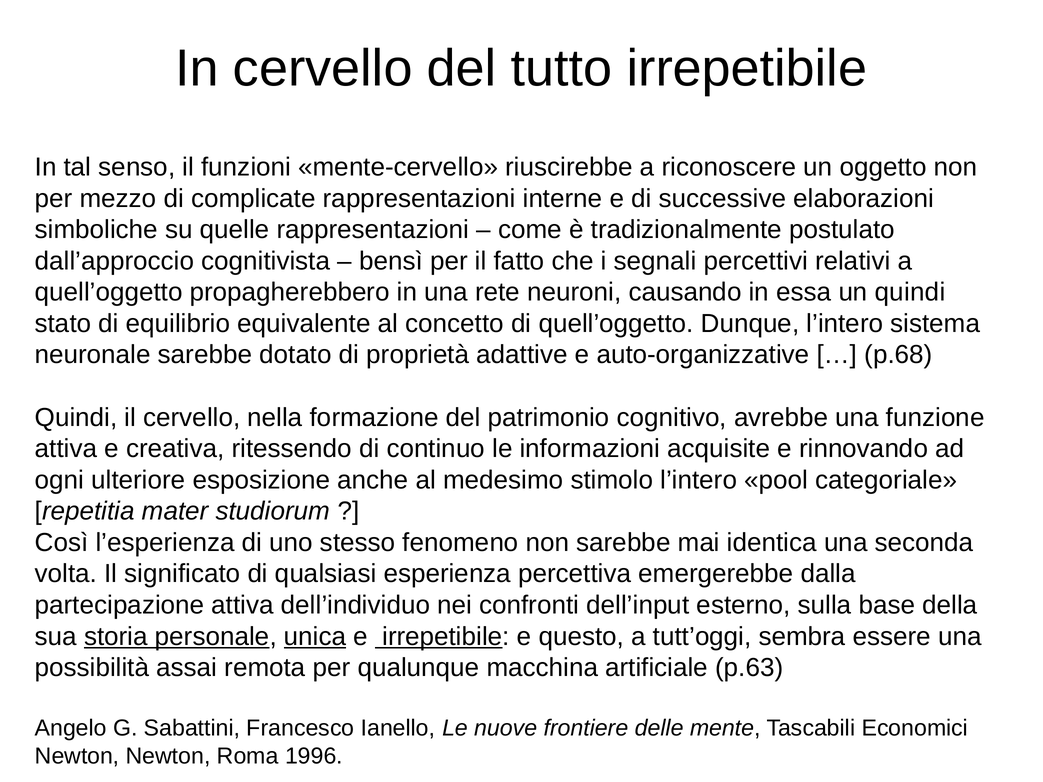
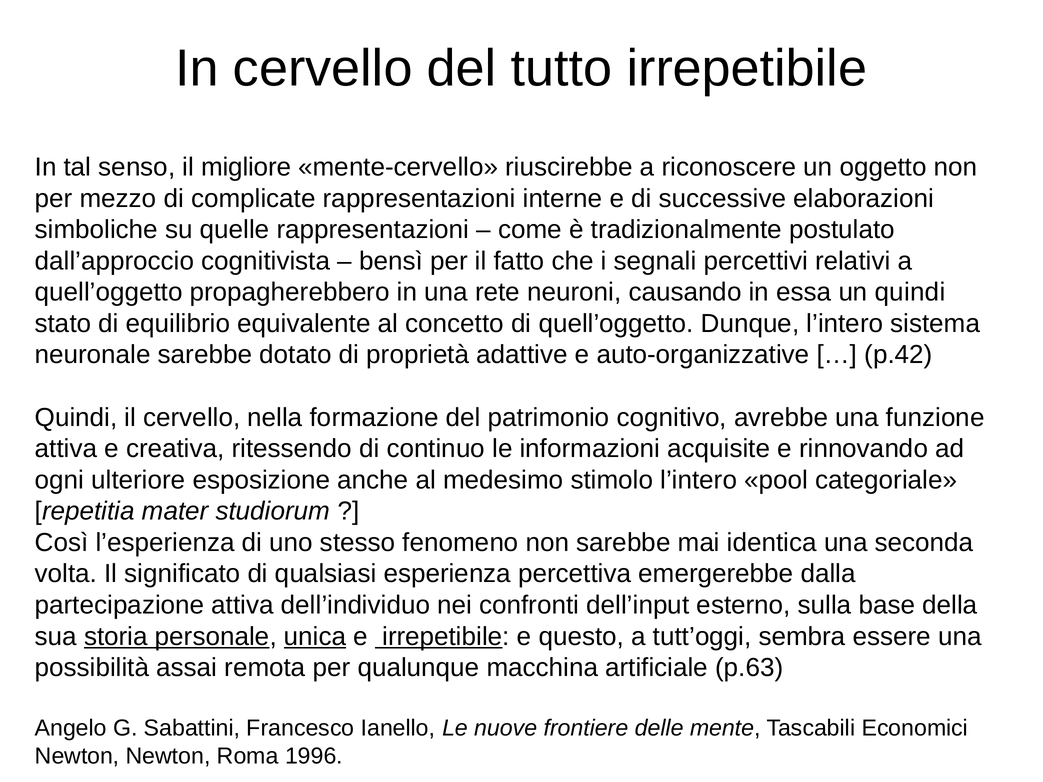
funzioni: funzioni -> migliore
p.68: p.68 -> p.42
